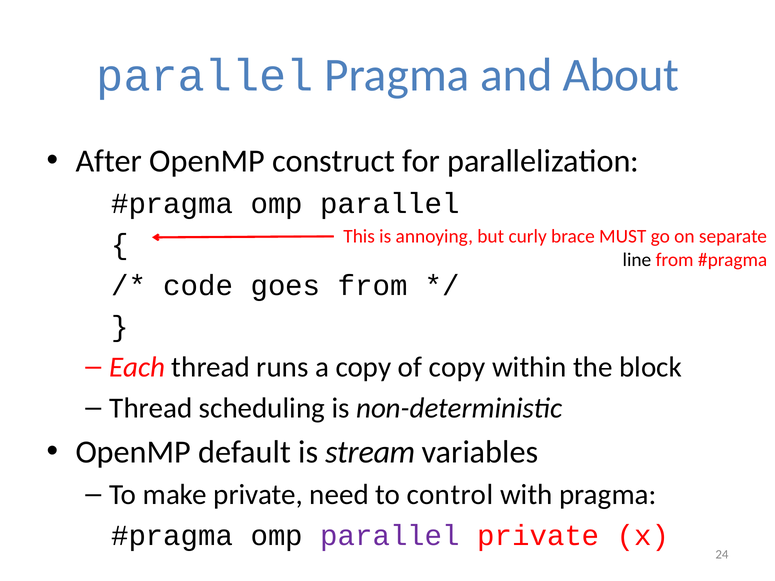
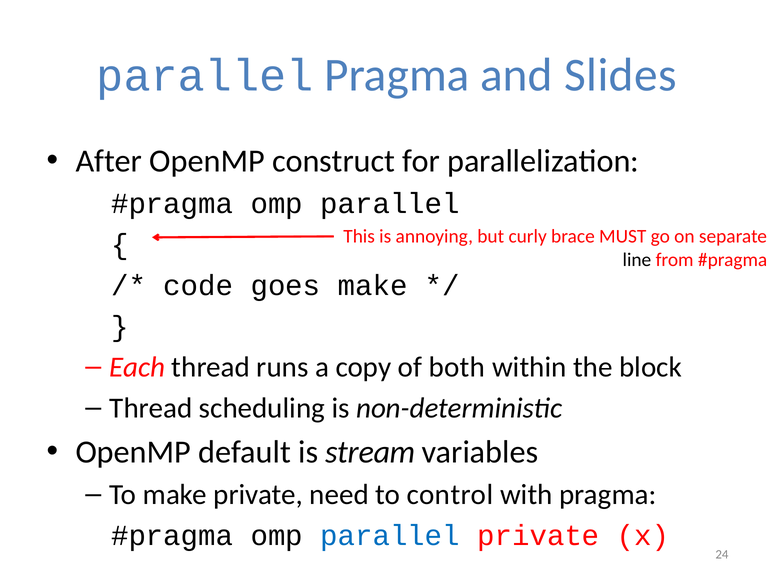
About: About -> Slides
goes from: from -> make
of copy: copy -> both
parallel at (390, 536) colour: purple -> blue
